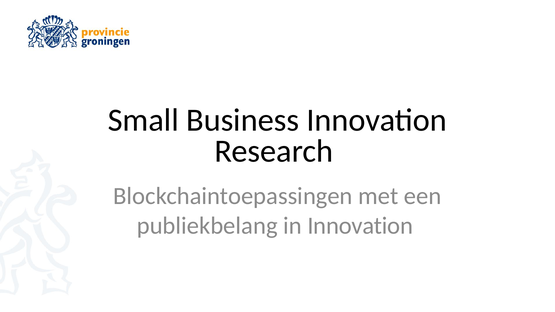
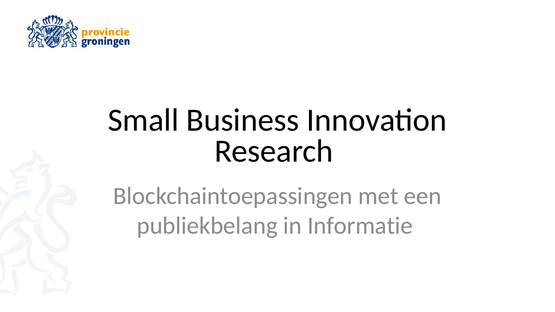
in Innovation: Innovation -> Informatie
